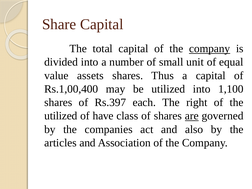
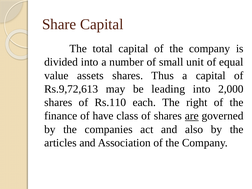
company at (210, 49) underline: present -> none
Rs.1,00,400: Rs.1,00,400 -> Rs.9,72,613
be utilized: utilized -> leading
1,100: 1,100 -> 2,000
Rs.397: Rs.397 -> Rs.110
utilized at (61, 116): utilized -> finance
